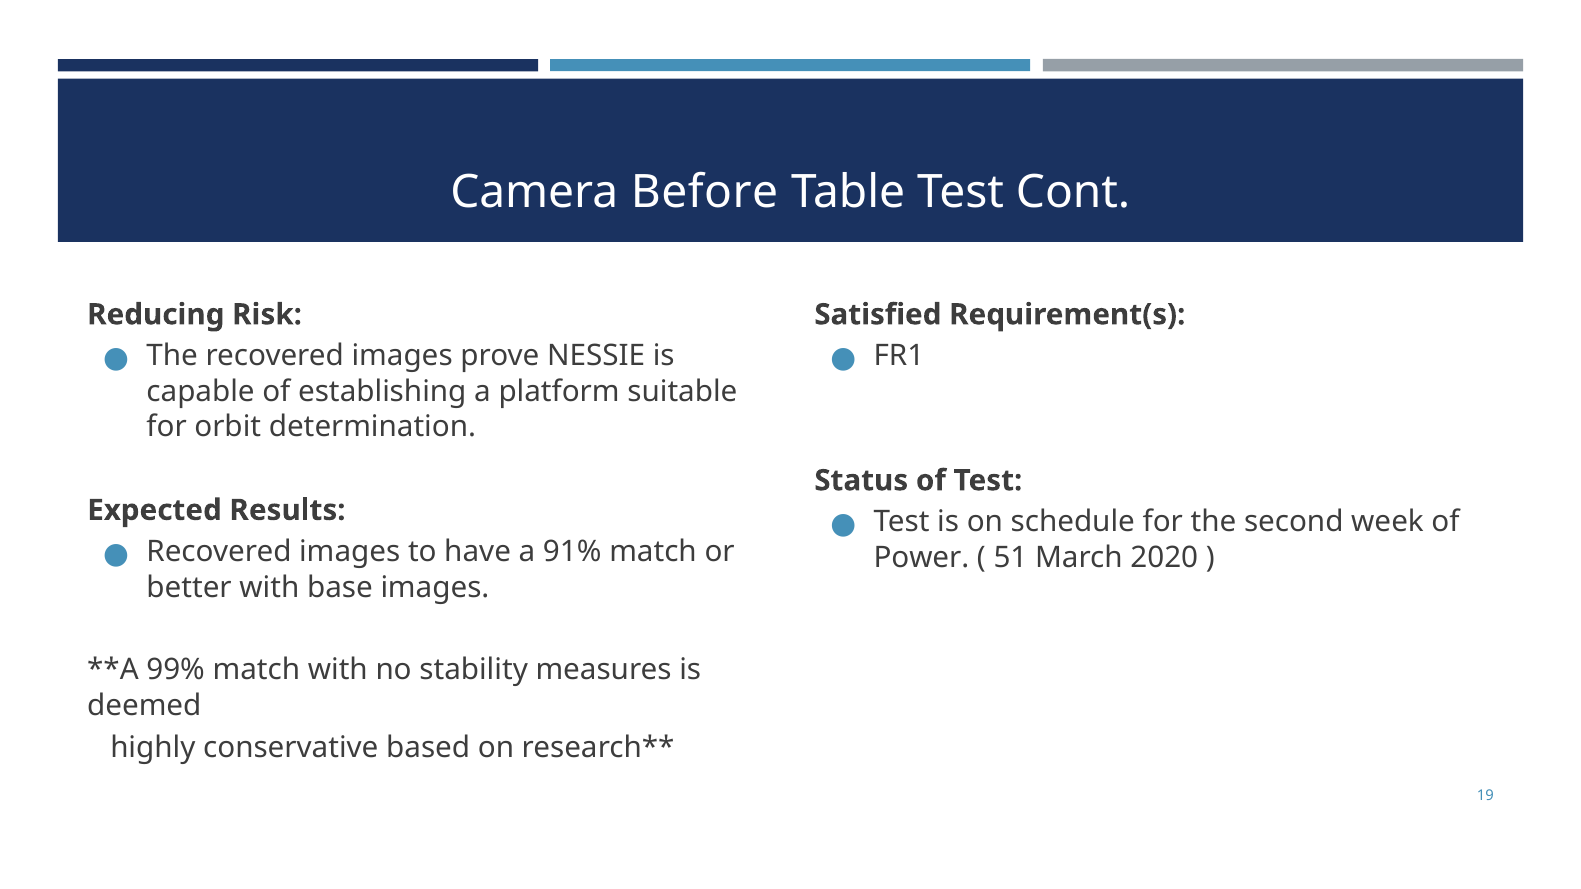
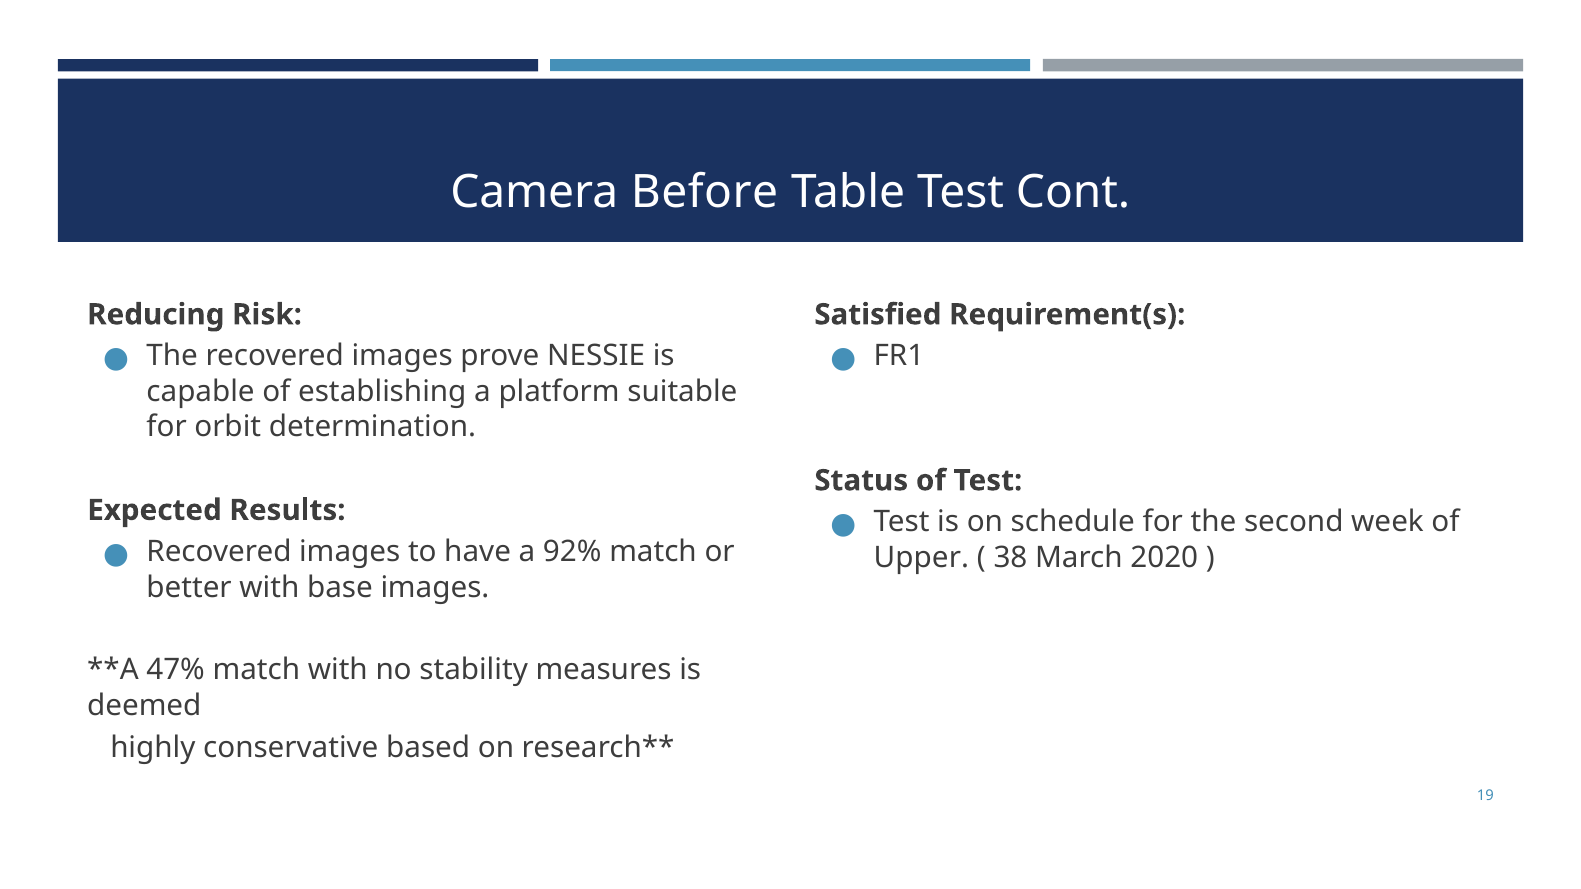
91%: 91% -> 92%
Power: Power -> Upper
51: 51 -> 38
99%: 99% -> 47%
